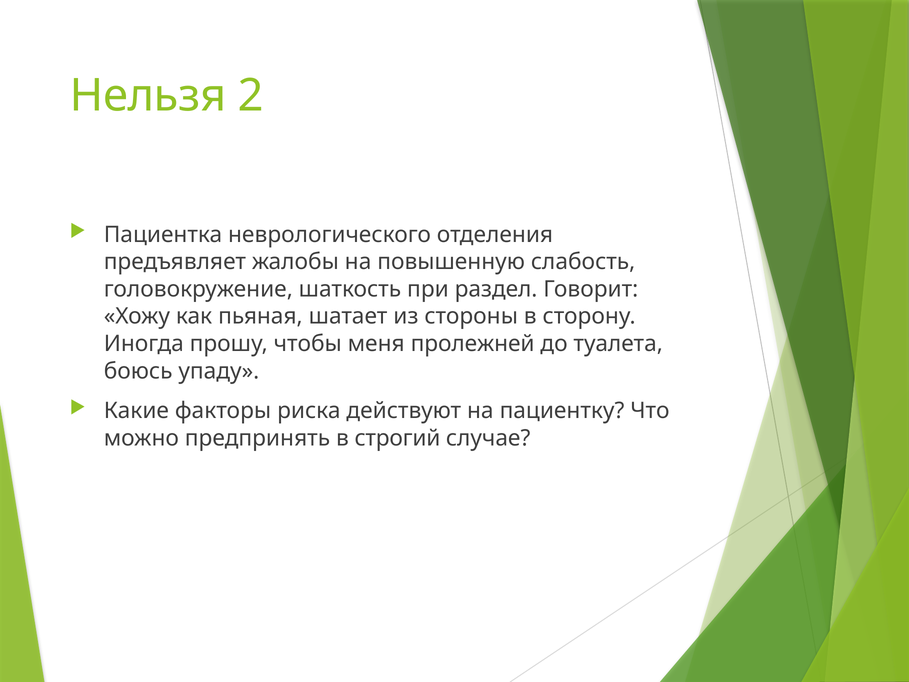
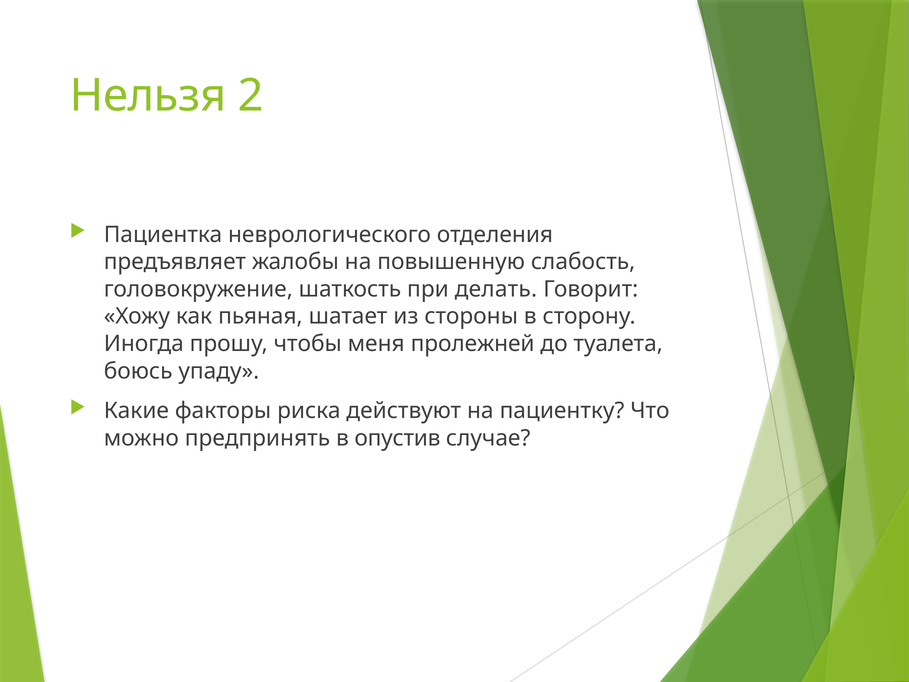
раздел: раздел -> делать
строгий: строгий -> опустив
